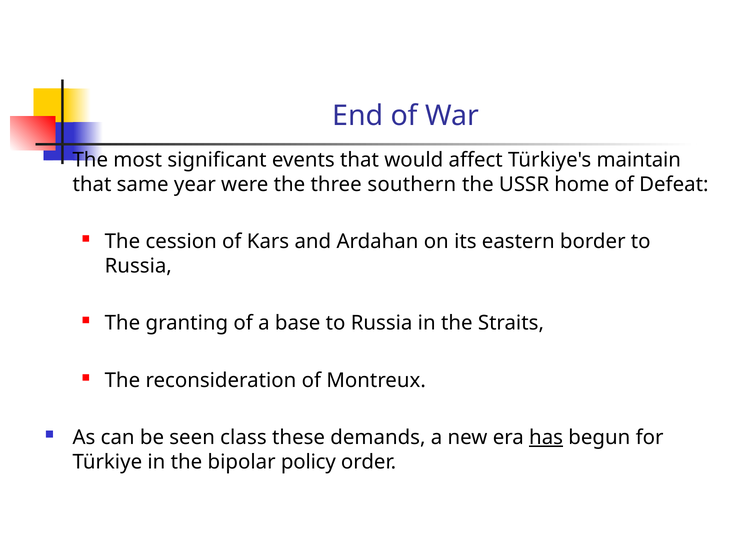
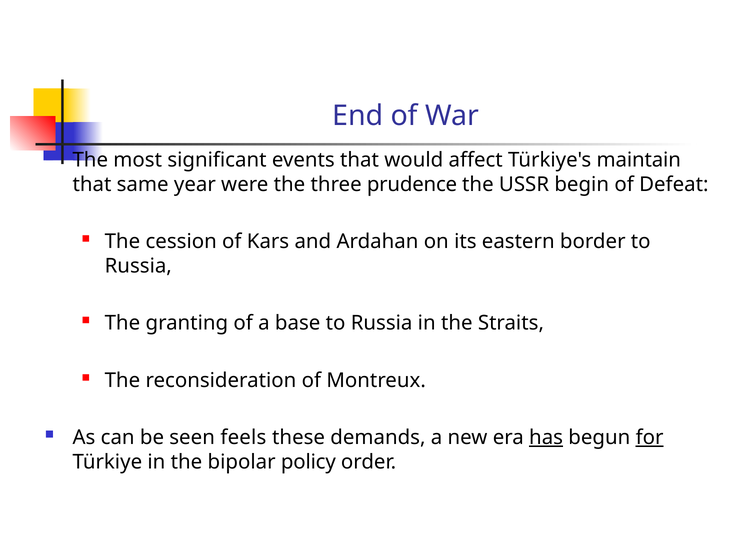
southern: southern -> prudence
home: home -> begin
class: class -> feels
for underline: none -> present
